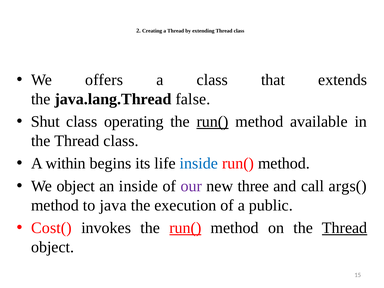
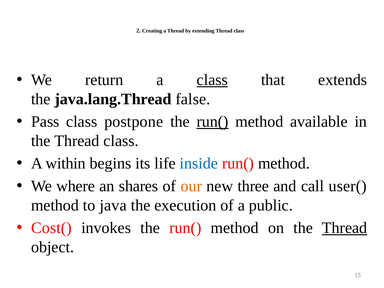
offers: offers -> return
class at (212, 80) underline: none -> present
Shut: Shut -> Pass
operating: operating -> postpone
We object: object -> where
an inside: inside -> shares
our colour: purple -> orange
args(: args( -> user(
run( at (185, 228) underline: present -> none
